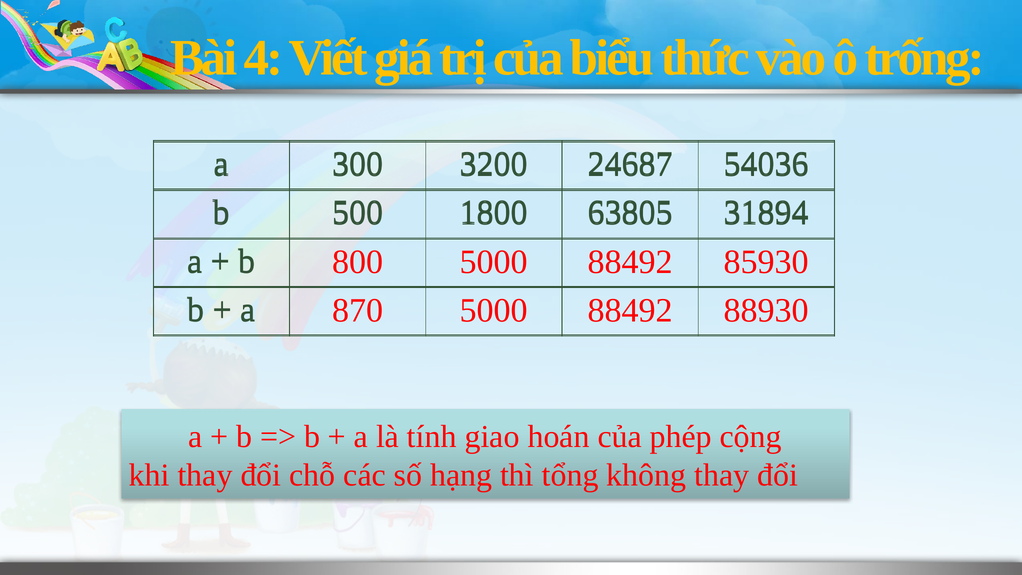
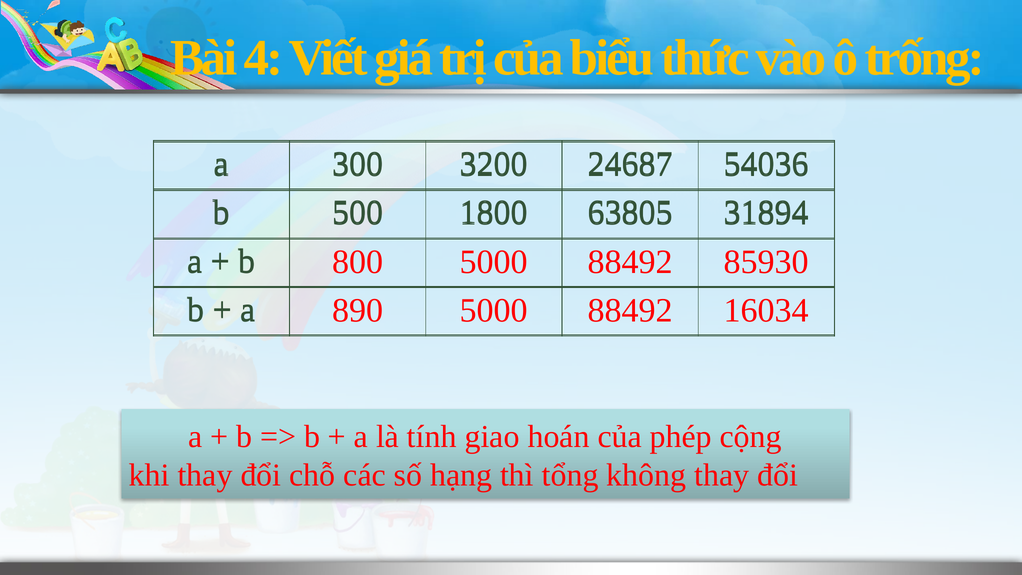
870: 870 -> 890
88930: 88930 -> 16034
